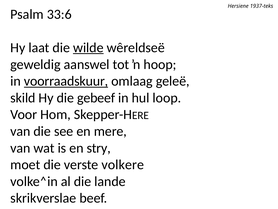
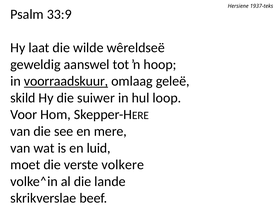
33:6: 33:6 -> 33:9
wilde underline: present -> none
gebeef: gebeef -> suiwer
stry: stry -> luid
